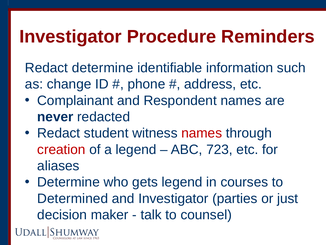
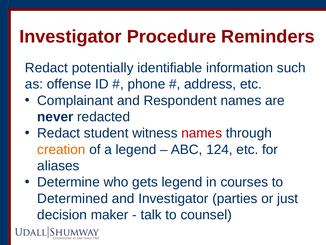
Redact determine: determine -> potentially
change: change -> offense
creation colour: red -> orange
723: 723 -> 124
